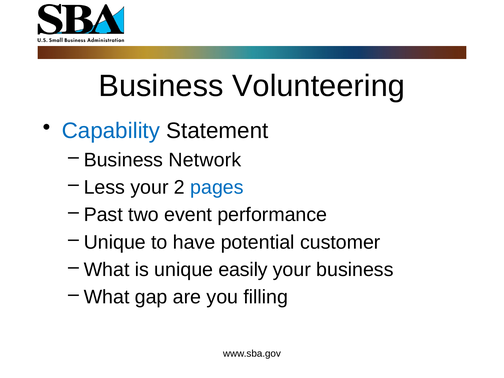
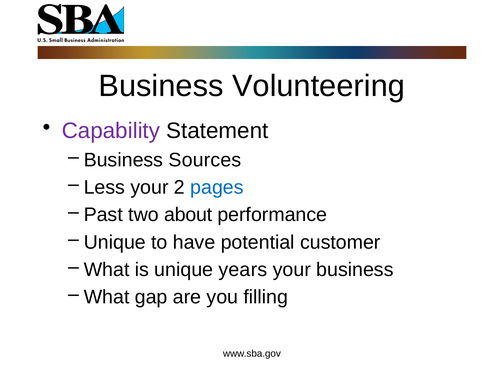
Capability colour: blue -> purple
Network: Network -> Sources
event: event -> about
easily: easily -> years
